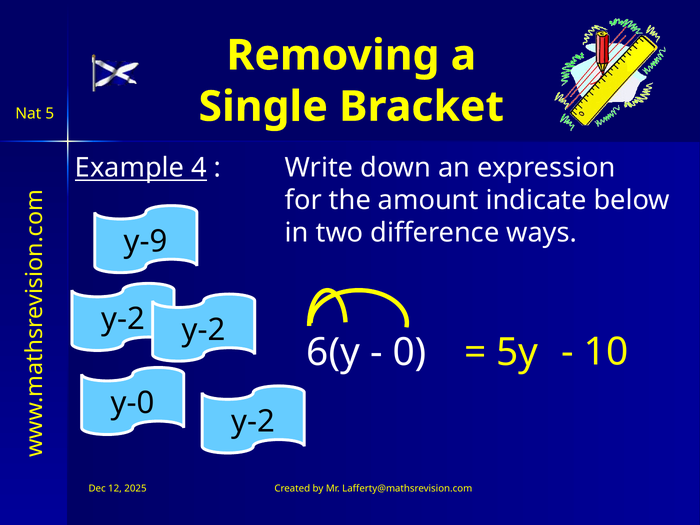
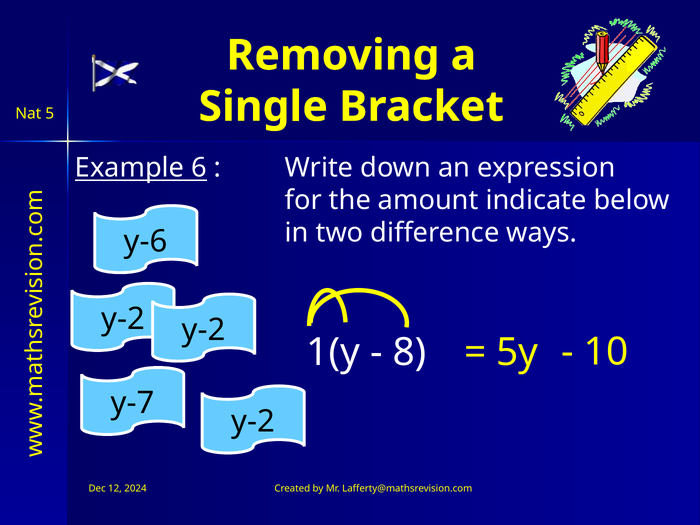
4: 4 -> 6
y-9: y-9 -> y-6
6(y: 6(y -> 1(y
0: 0 -> 8
y-0: y-0 -> y-7
2025: 2025 -> 2024
